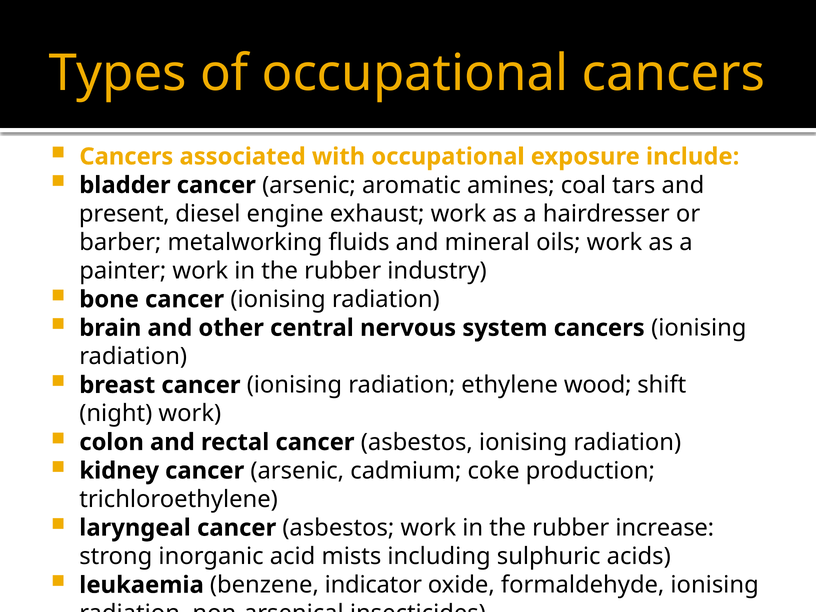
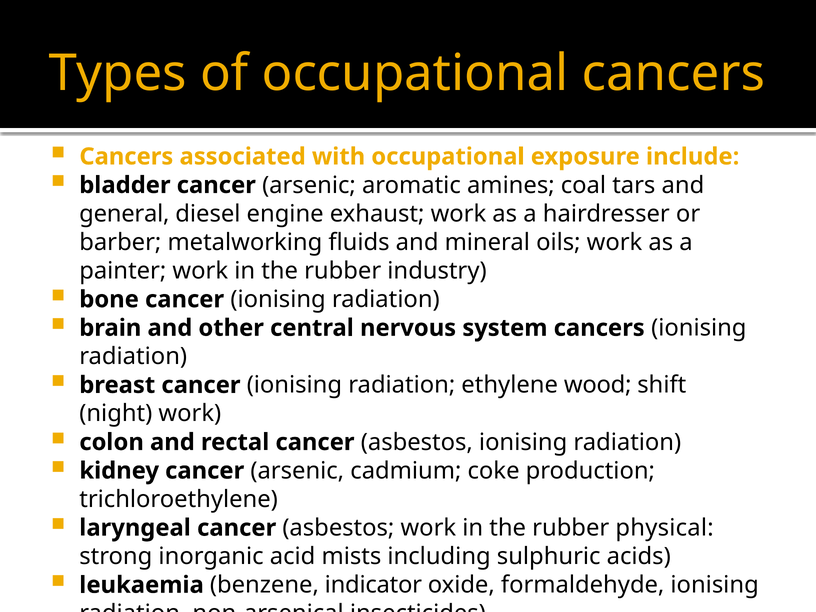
present: present -> general
increase: increase -> physical
